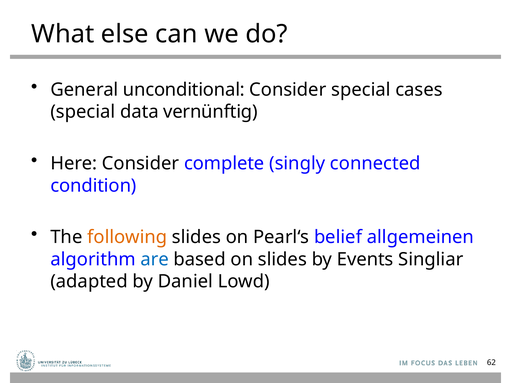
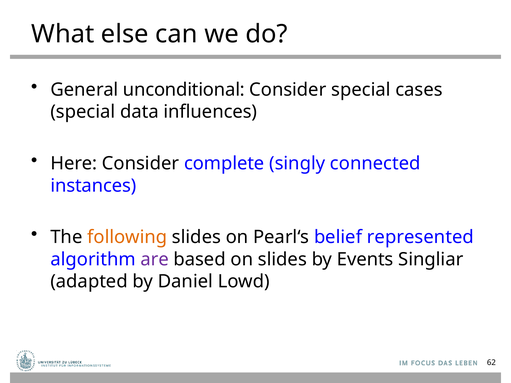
vernünftig: vernünftig -> influences
condition: condition -> instances
allgemeinen: allgemeinen -> represented
are colour: blue -> purple
